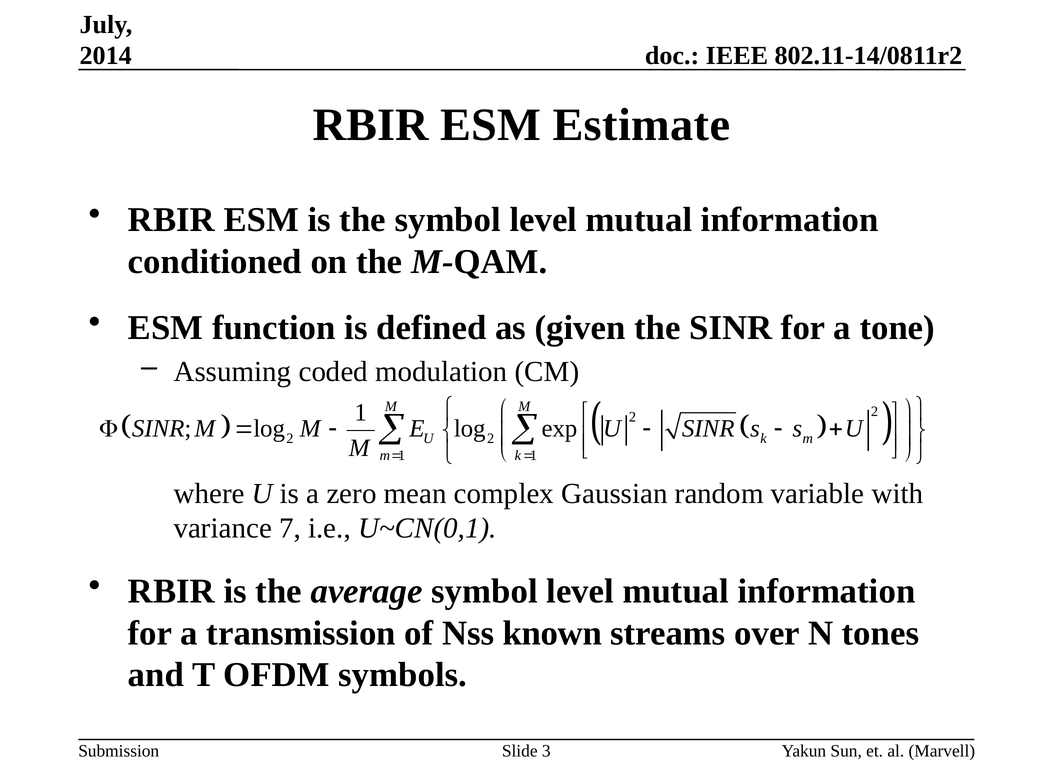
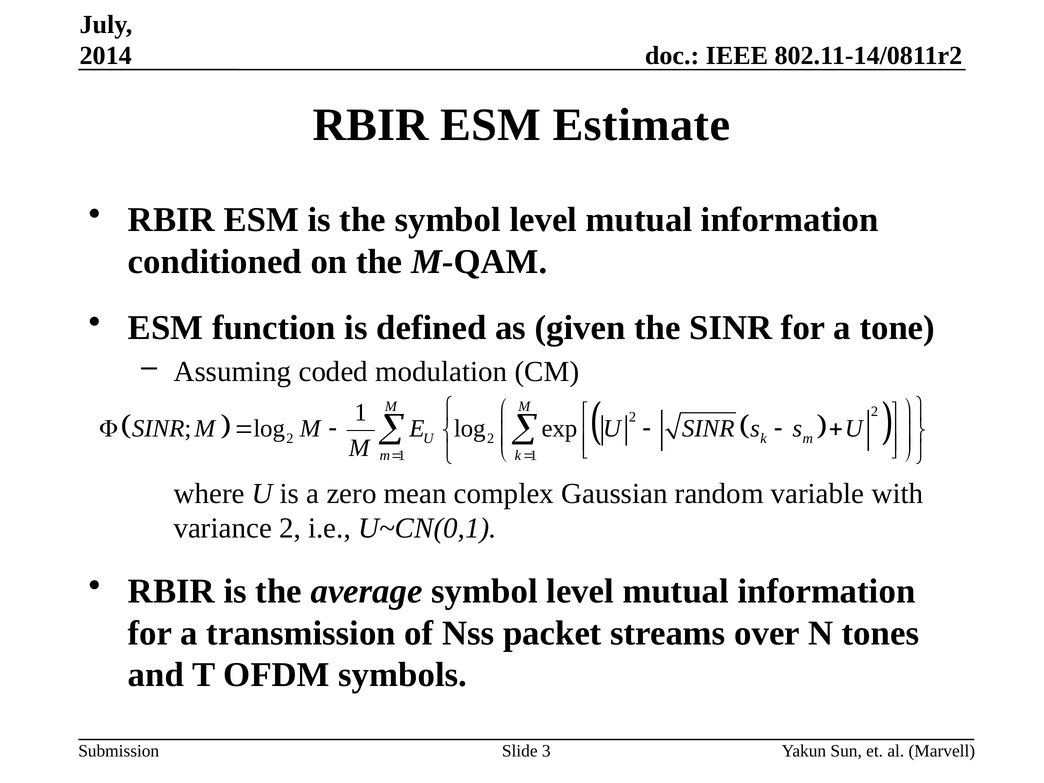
variance 7: 7 -> 2
known: known -> packet
